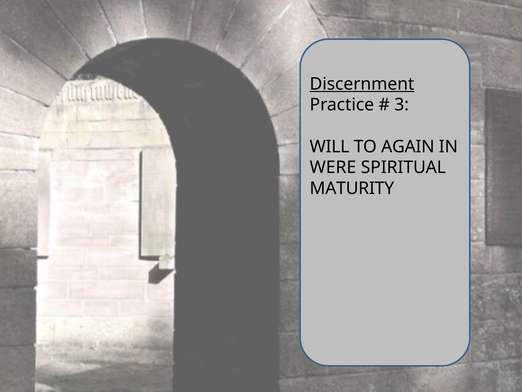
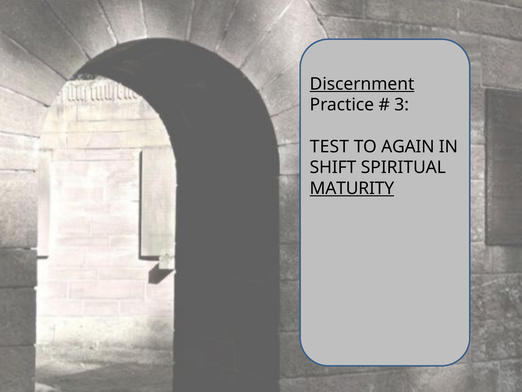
WILL: WILL -> TEST
WERE: WERE -> SHIFT
MATURITY underline: none -> present
